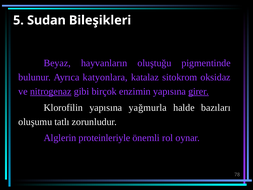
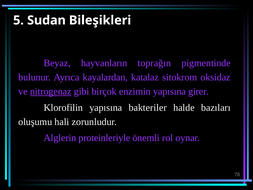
oluştuğu: oluştuğu -> toprağın
katyonlara: katyonlara -> kayalardan
girer underline: present -> none
yağmurla: yağmurla -> bakteriler
tatlı: tatlı -> hali
